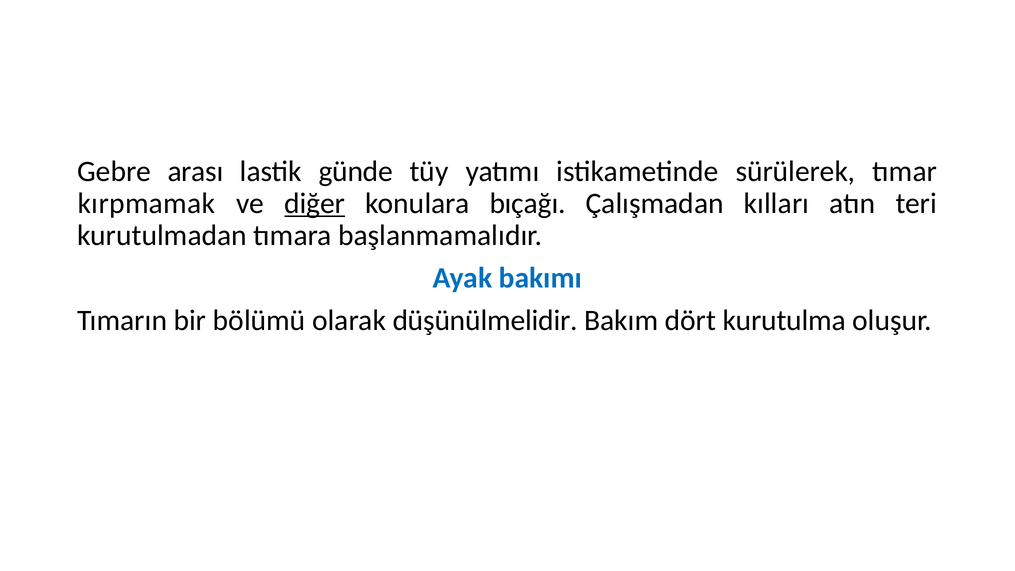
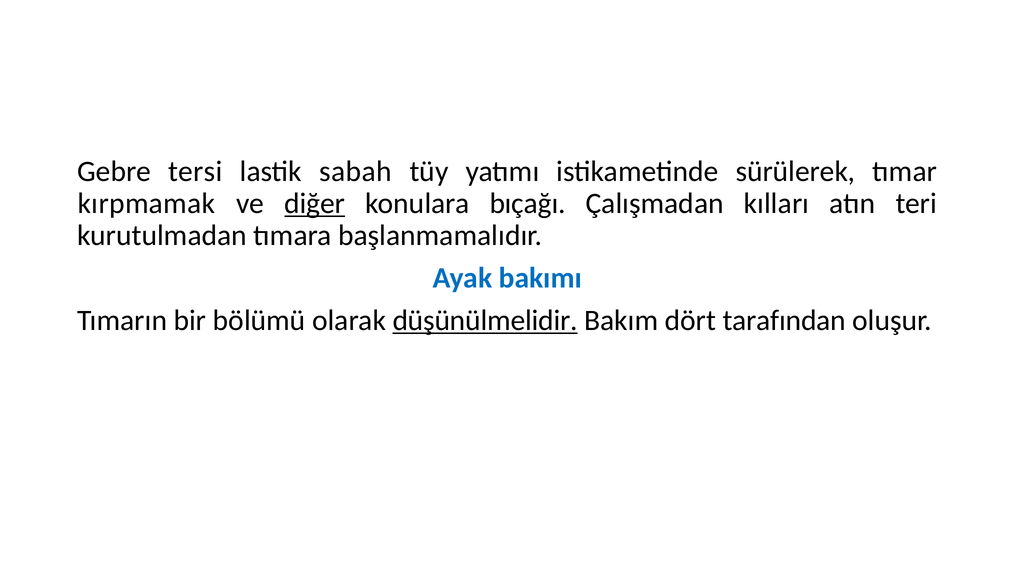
arası: arası -> tersi
günde: günde -> sabah
düşünülmelidir underline: none -> present
kurutulma: kurutulma -> tarafından
